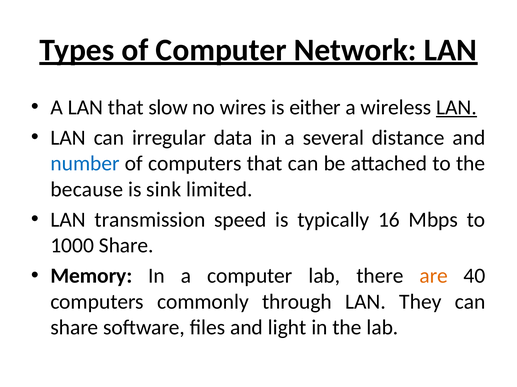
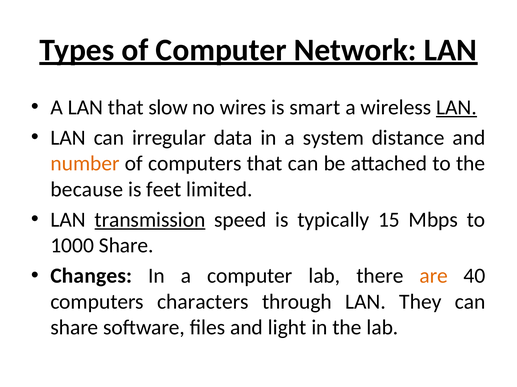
either: either -> smart
several: several -> system
number colour: blue -> orange
sink: sink -> feet
transmission underline: none -> present
16: 16 -> 15
Memory: Memory -> Changes
commonly: commonly -> characters
